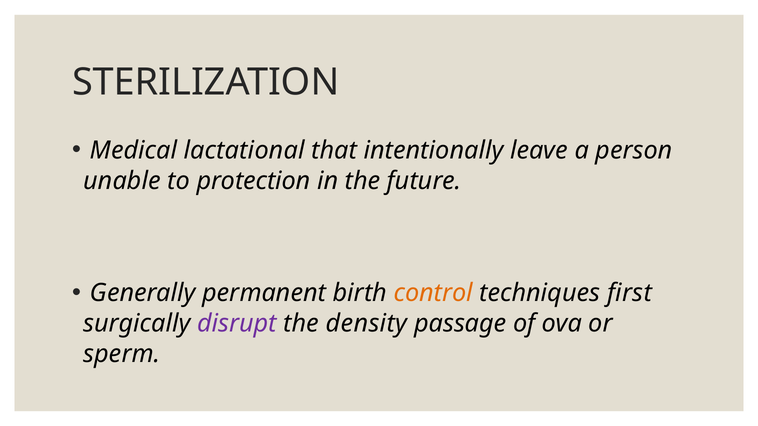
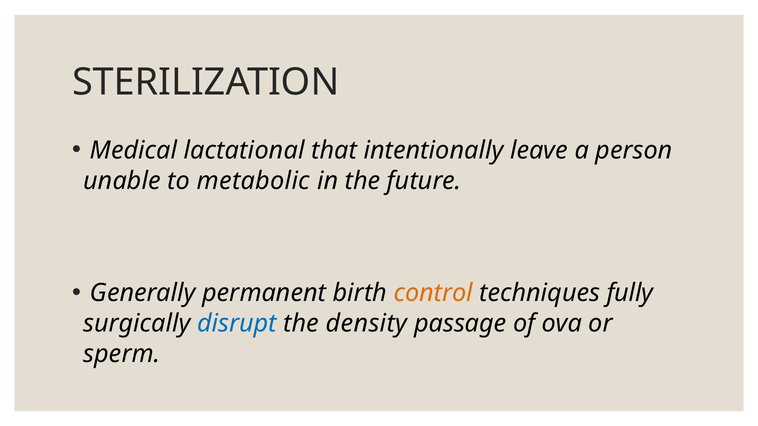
protection: protection -> metabolic
first: first -> fully
disrupt colour: purple -> blue
